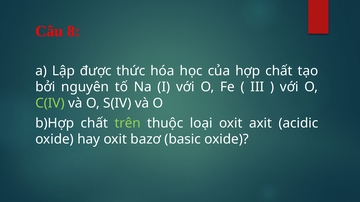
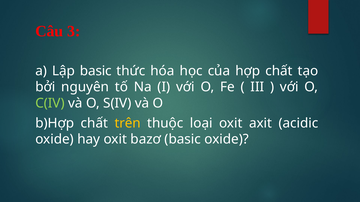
8: 8 -> 3
Lập được: được -> basic
trên colour: light green -> yellow
